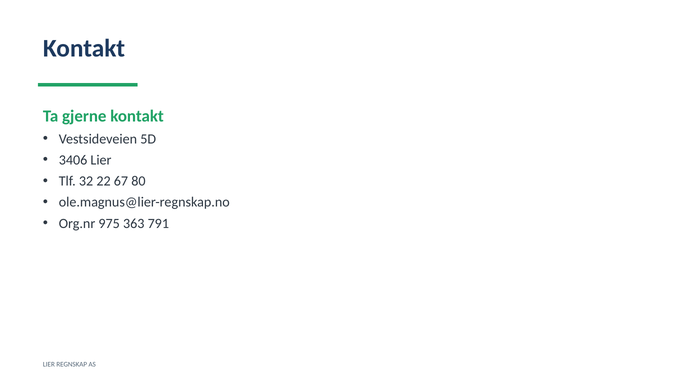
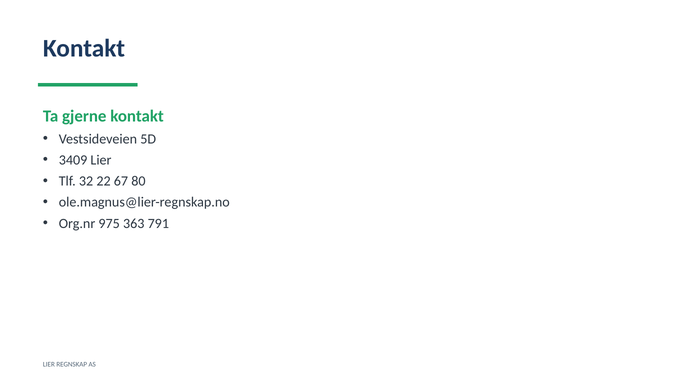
3406: 3406 -> 3409
